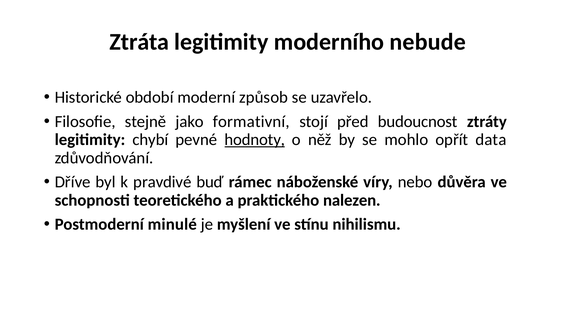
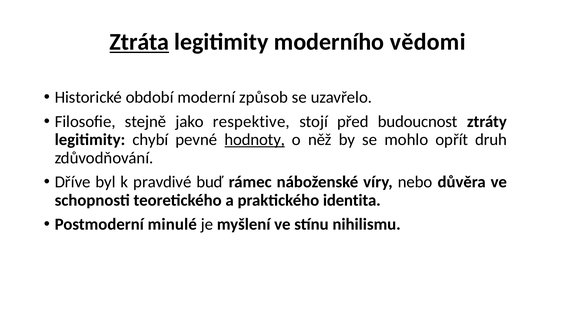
Ztráta underline: none -> present
nebude: nebude -> vědomi
formativní: formativní -> respektive
data: data -> druh
nalezen: nalezen -> identita
